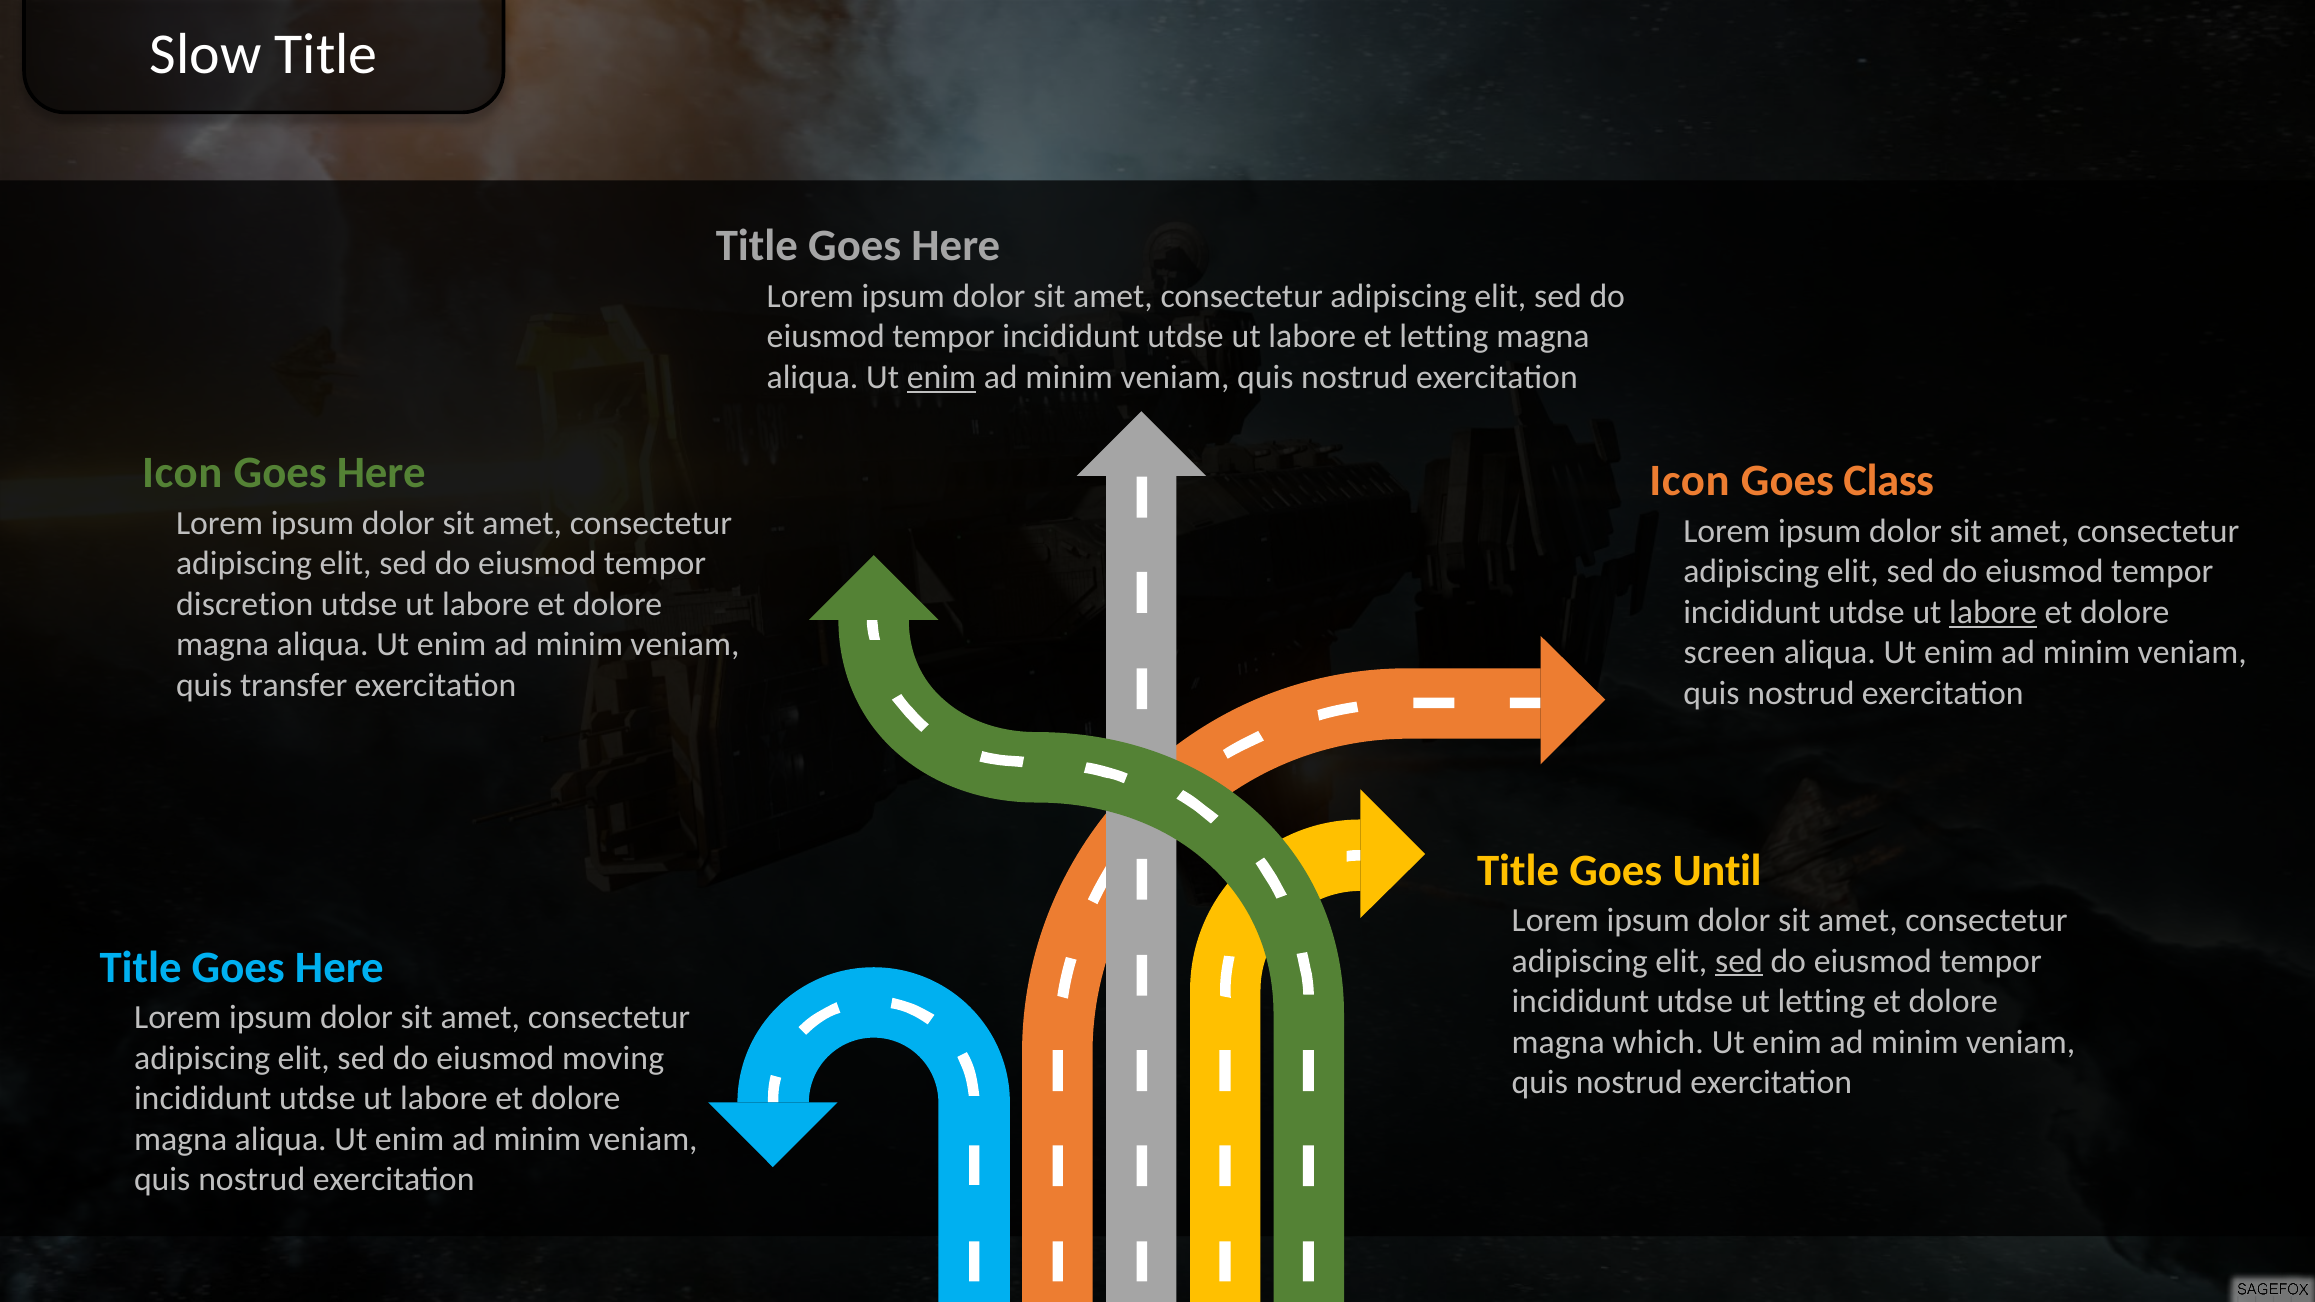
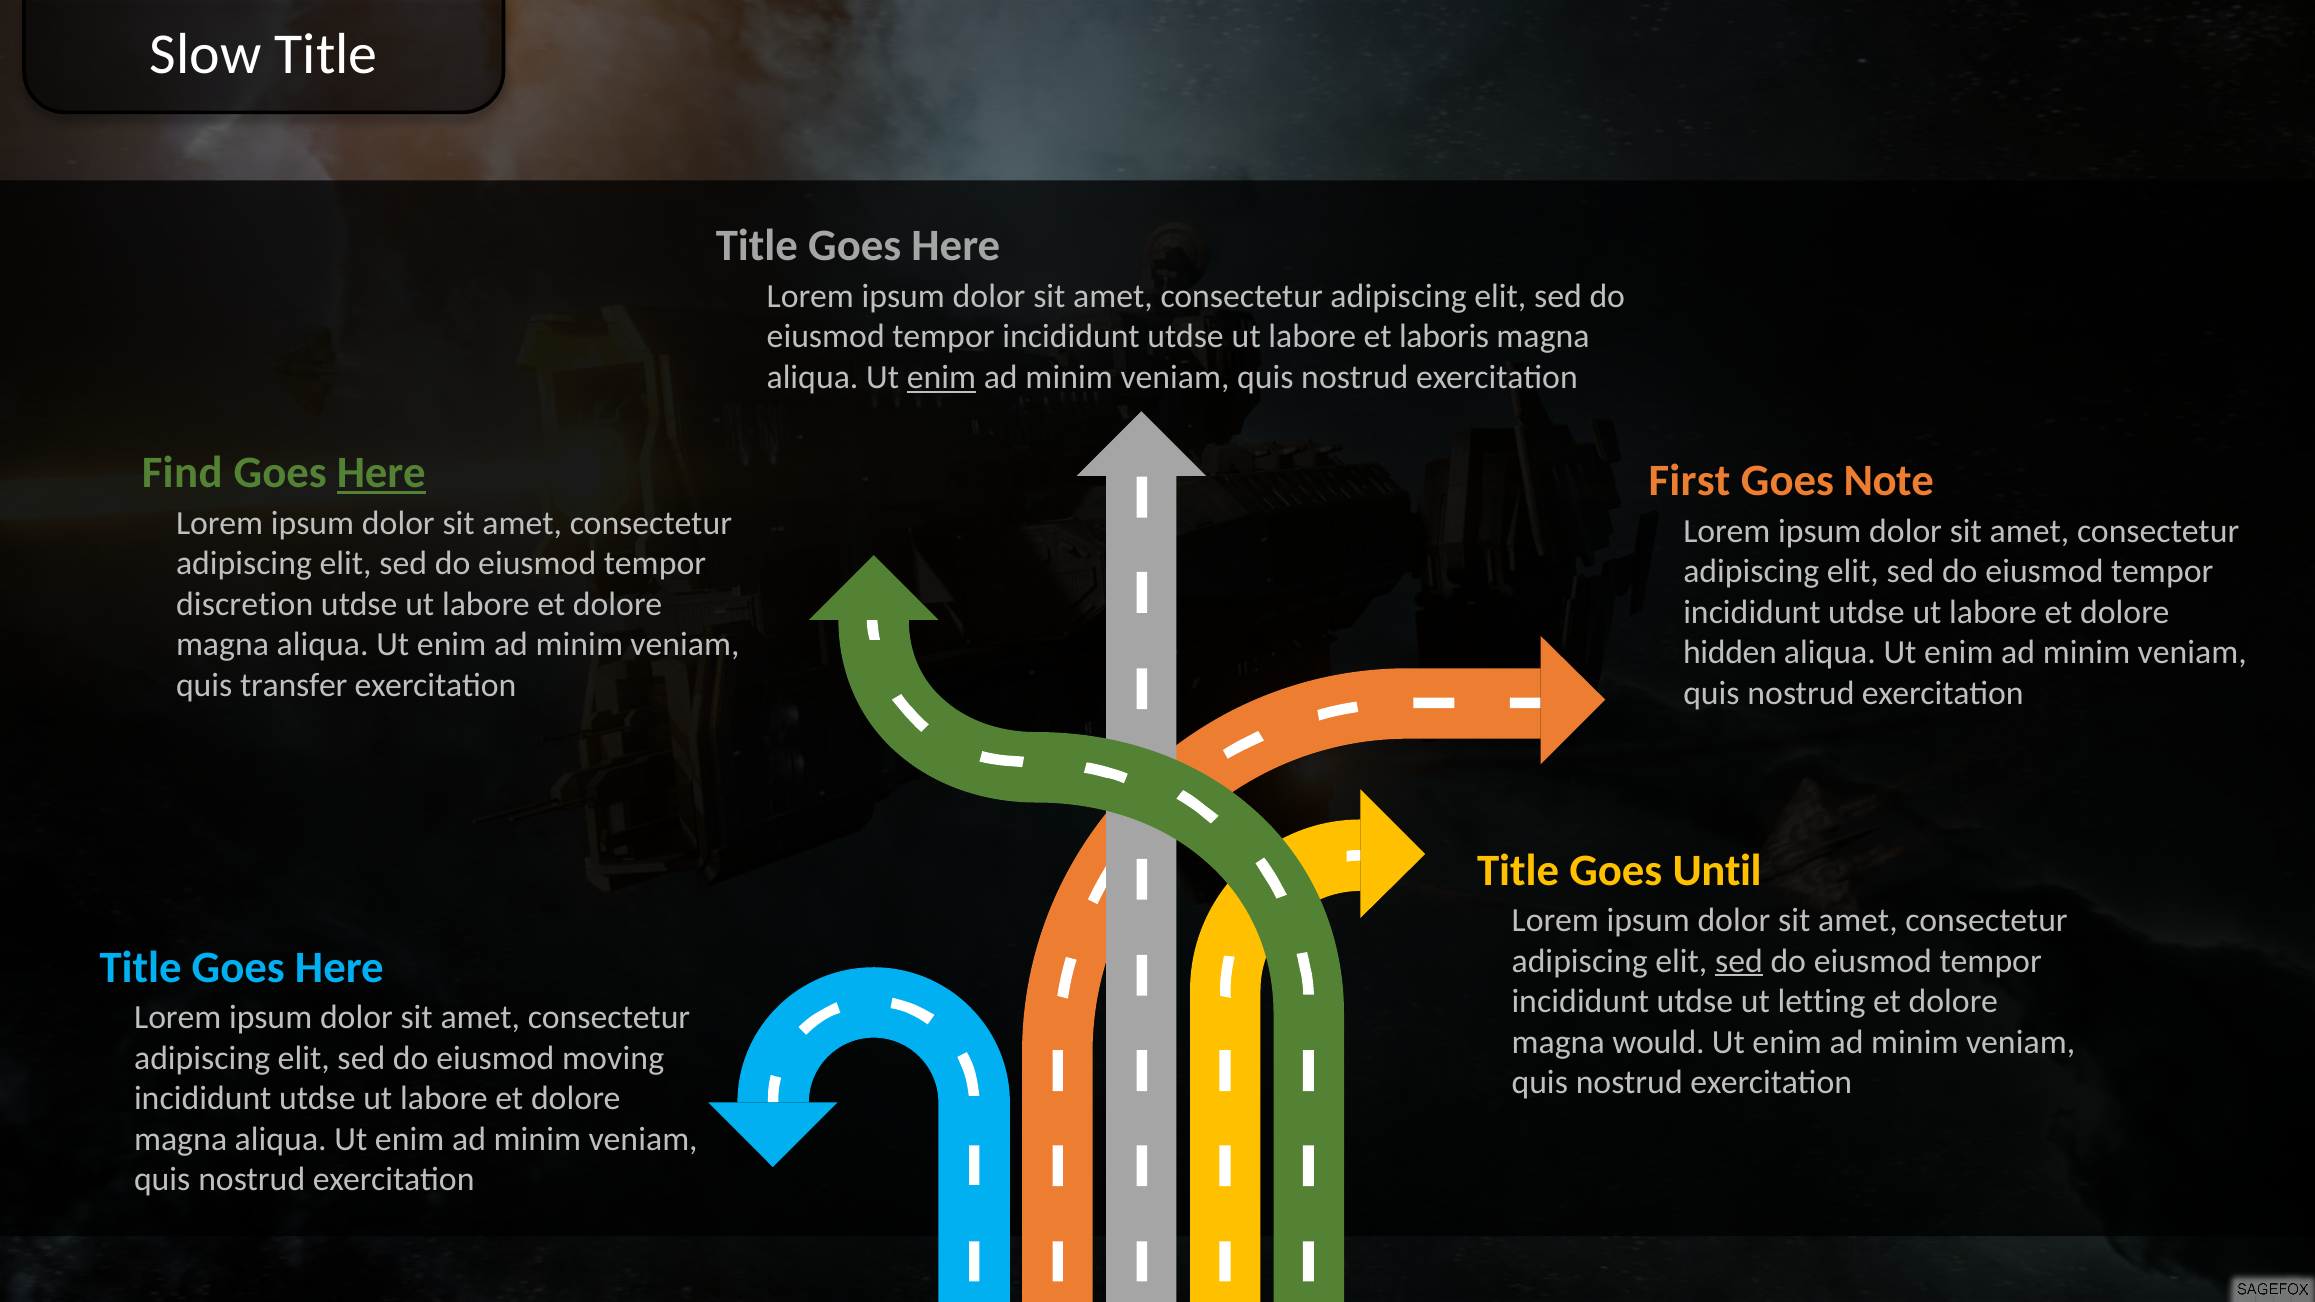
et letting: letting -> laboris
Icon at (182, 473): Icon -> Find
Here at (381, 473) underline: none -> present
Icon at (1689, 481): Icon -> First
Class: Class -> Note
labore at (1993, 612) underline: present -> none
screen: screen -> hidden
which: which -> would
